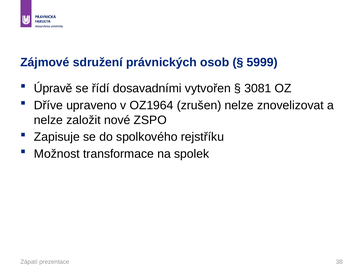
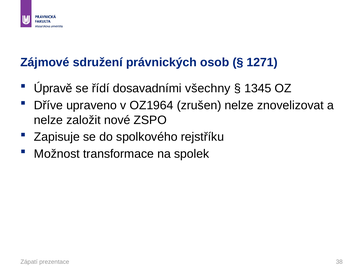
5999: 5999 -> 1271
vytvořen: vytvořen -> všechny
3081: 3081 -> 1345
